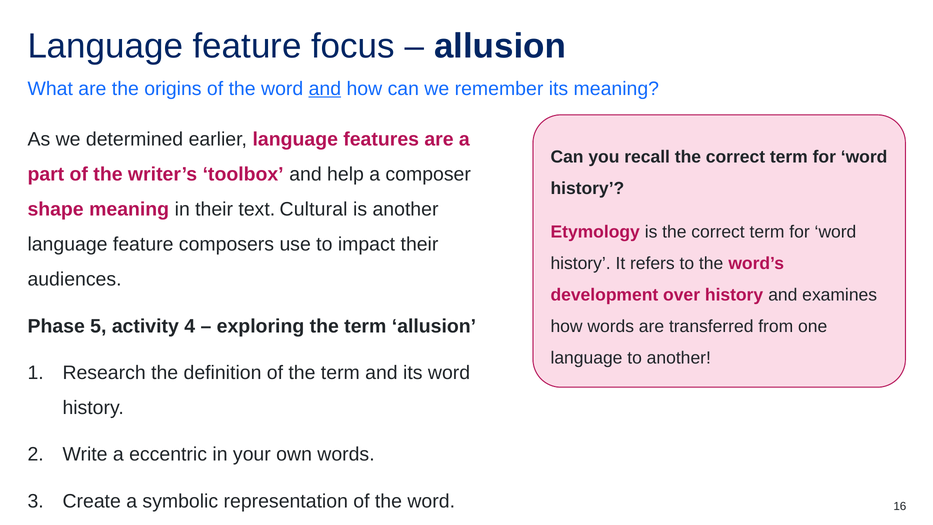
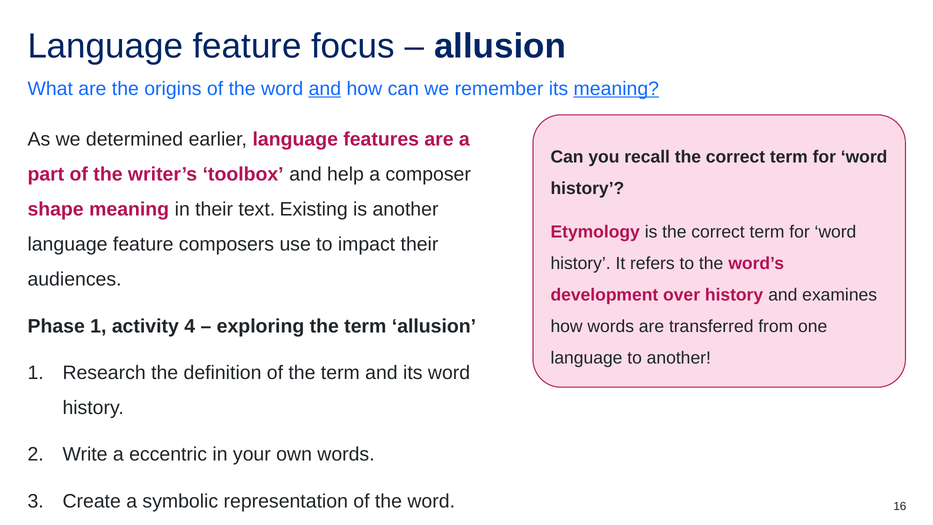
meaning at (616, 89) underline: none -> present
Cultural: Cultural -> Existing
Phase 5: 5 -> 1
